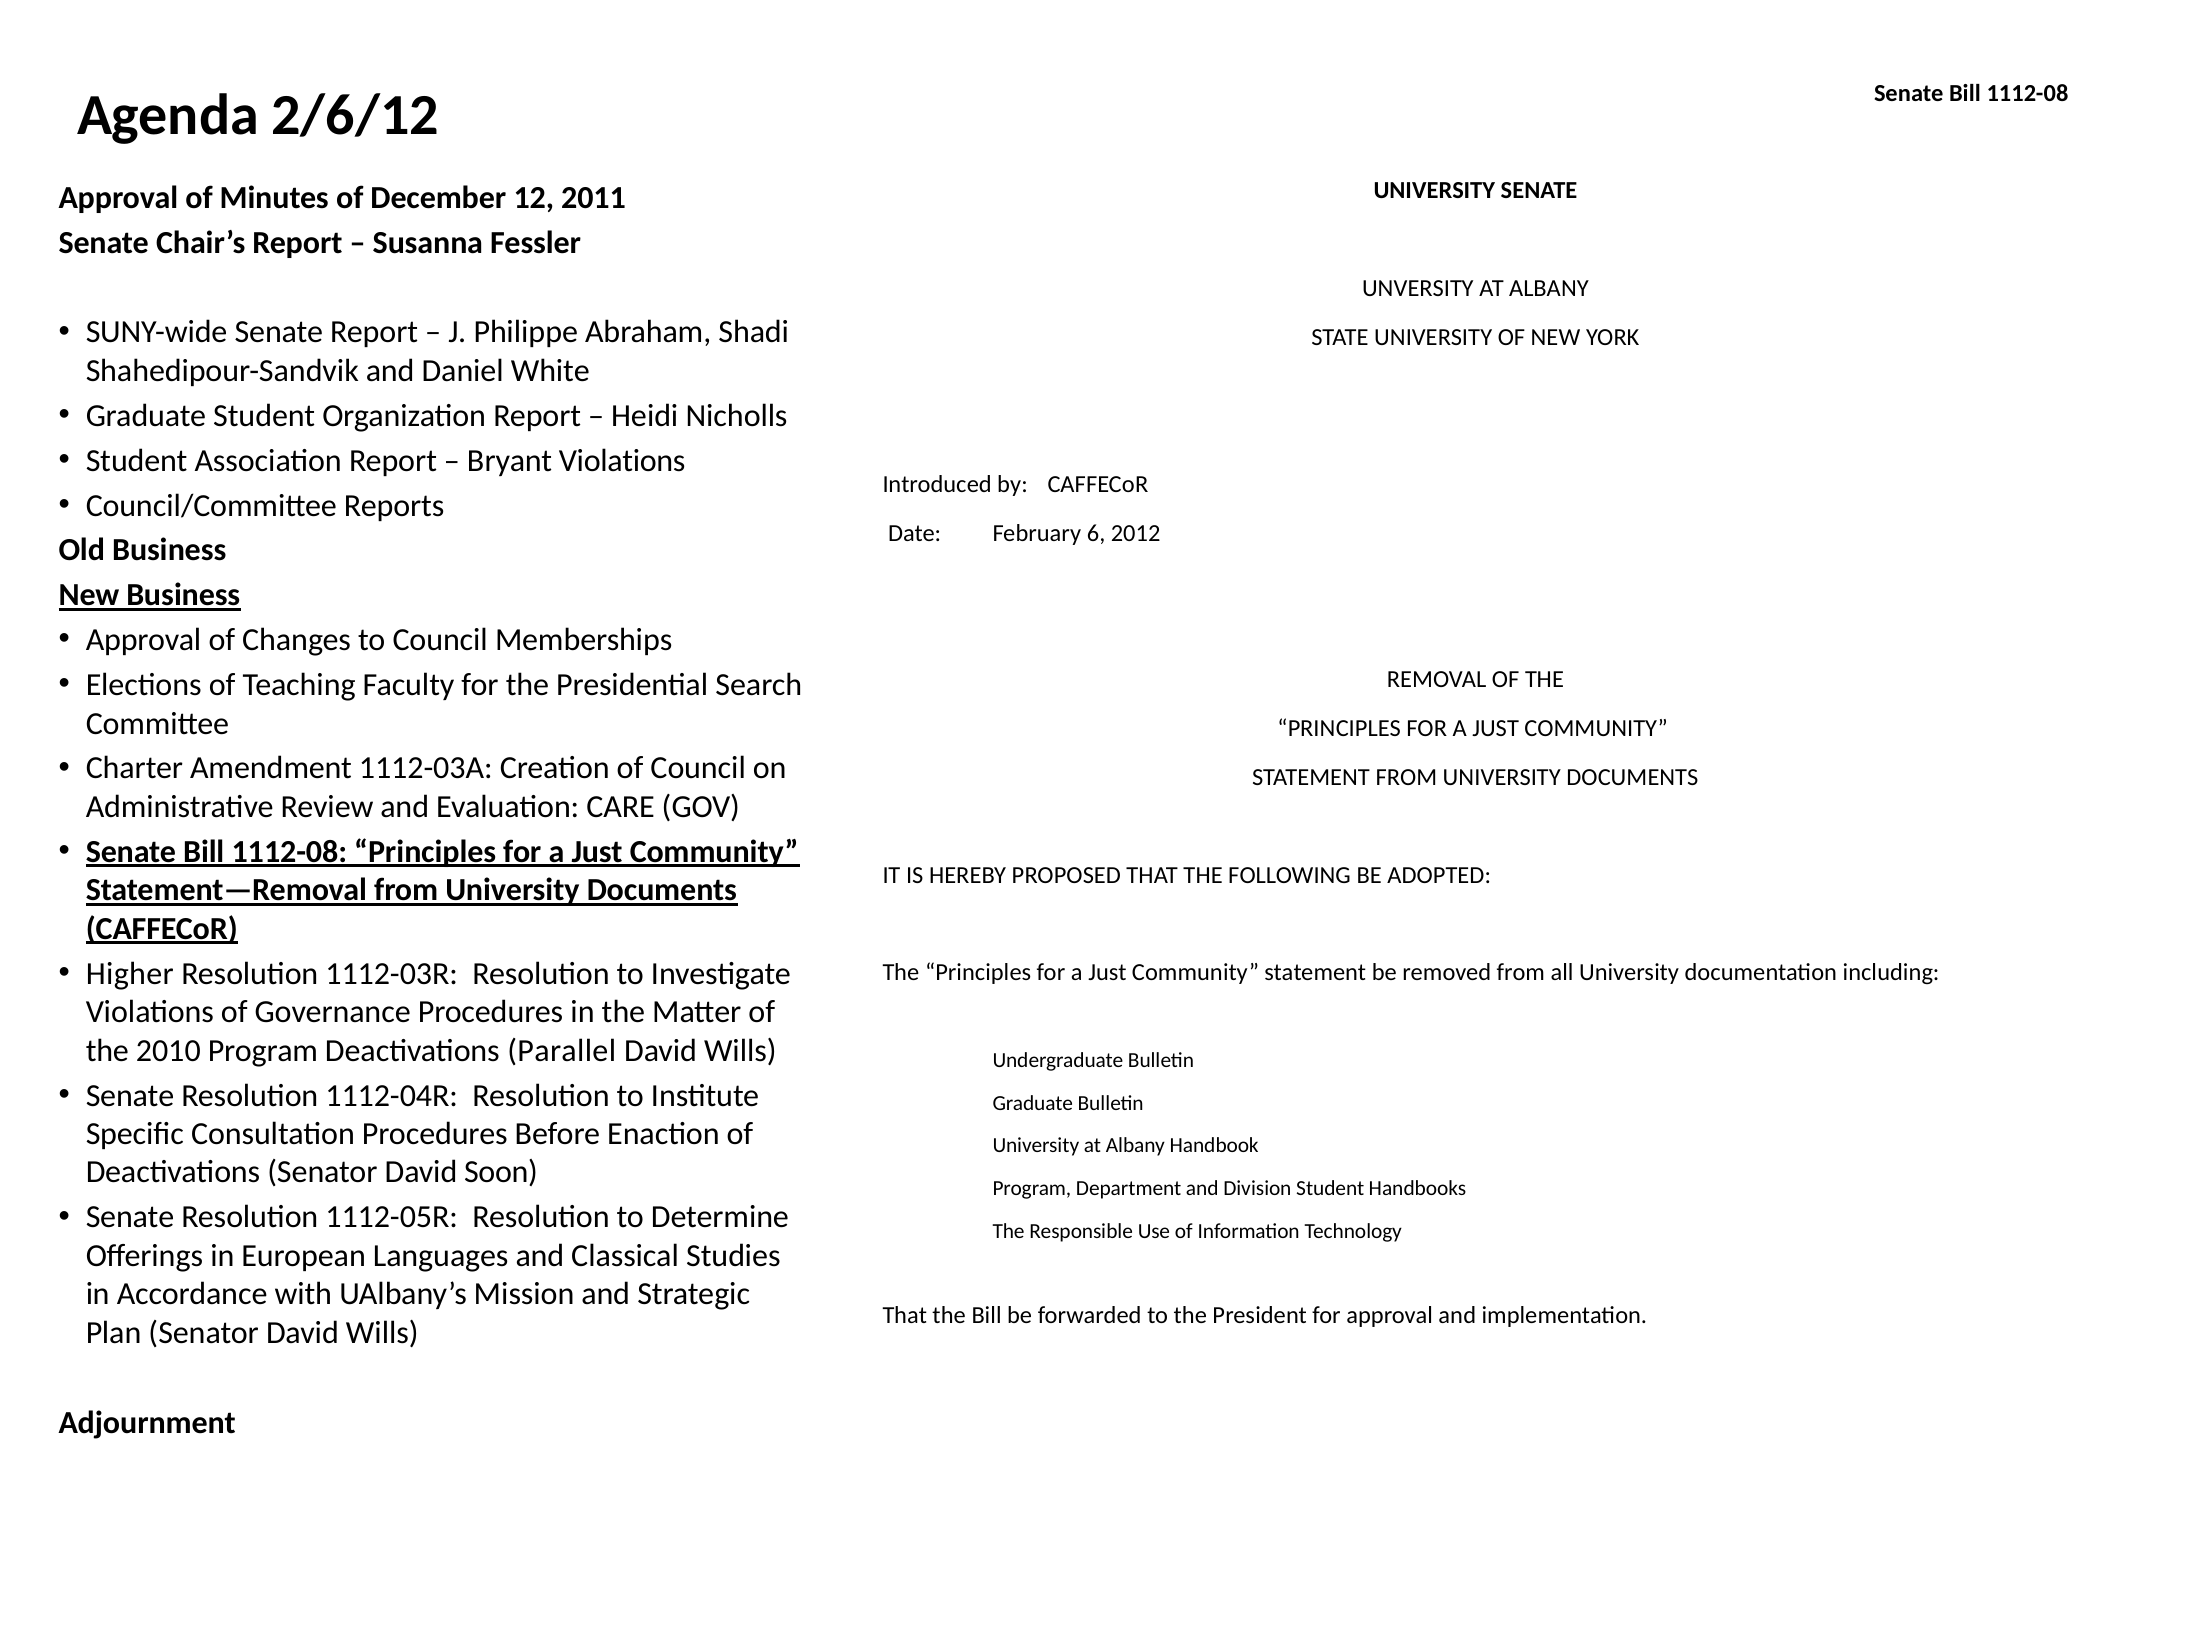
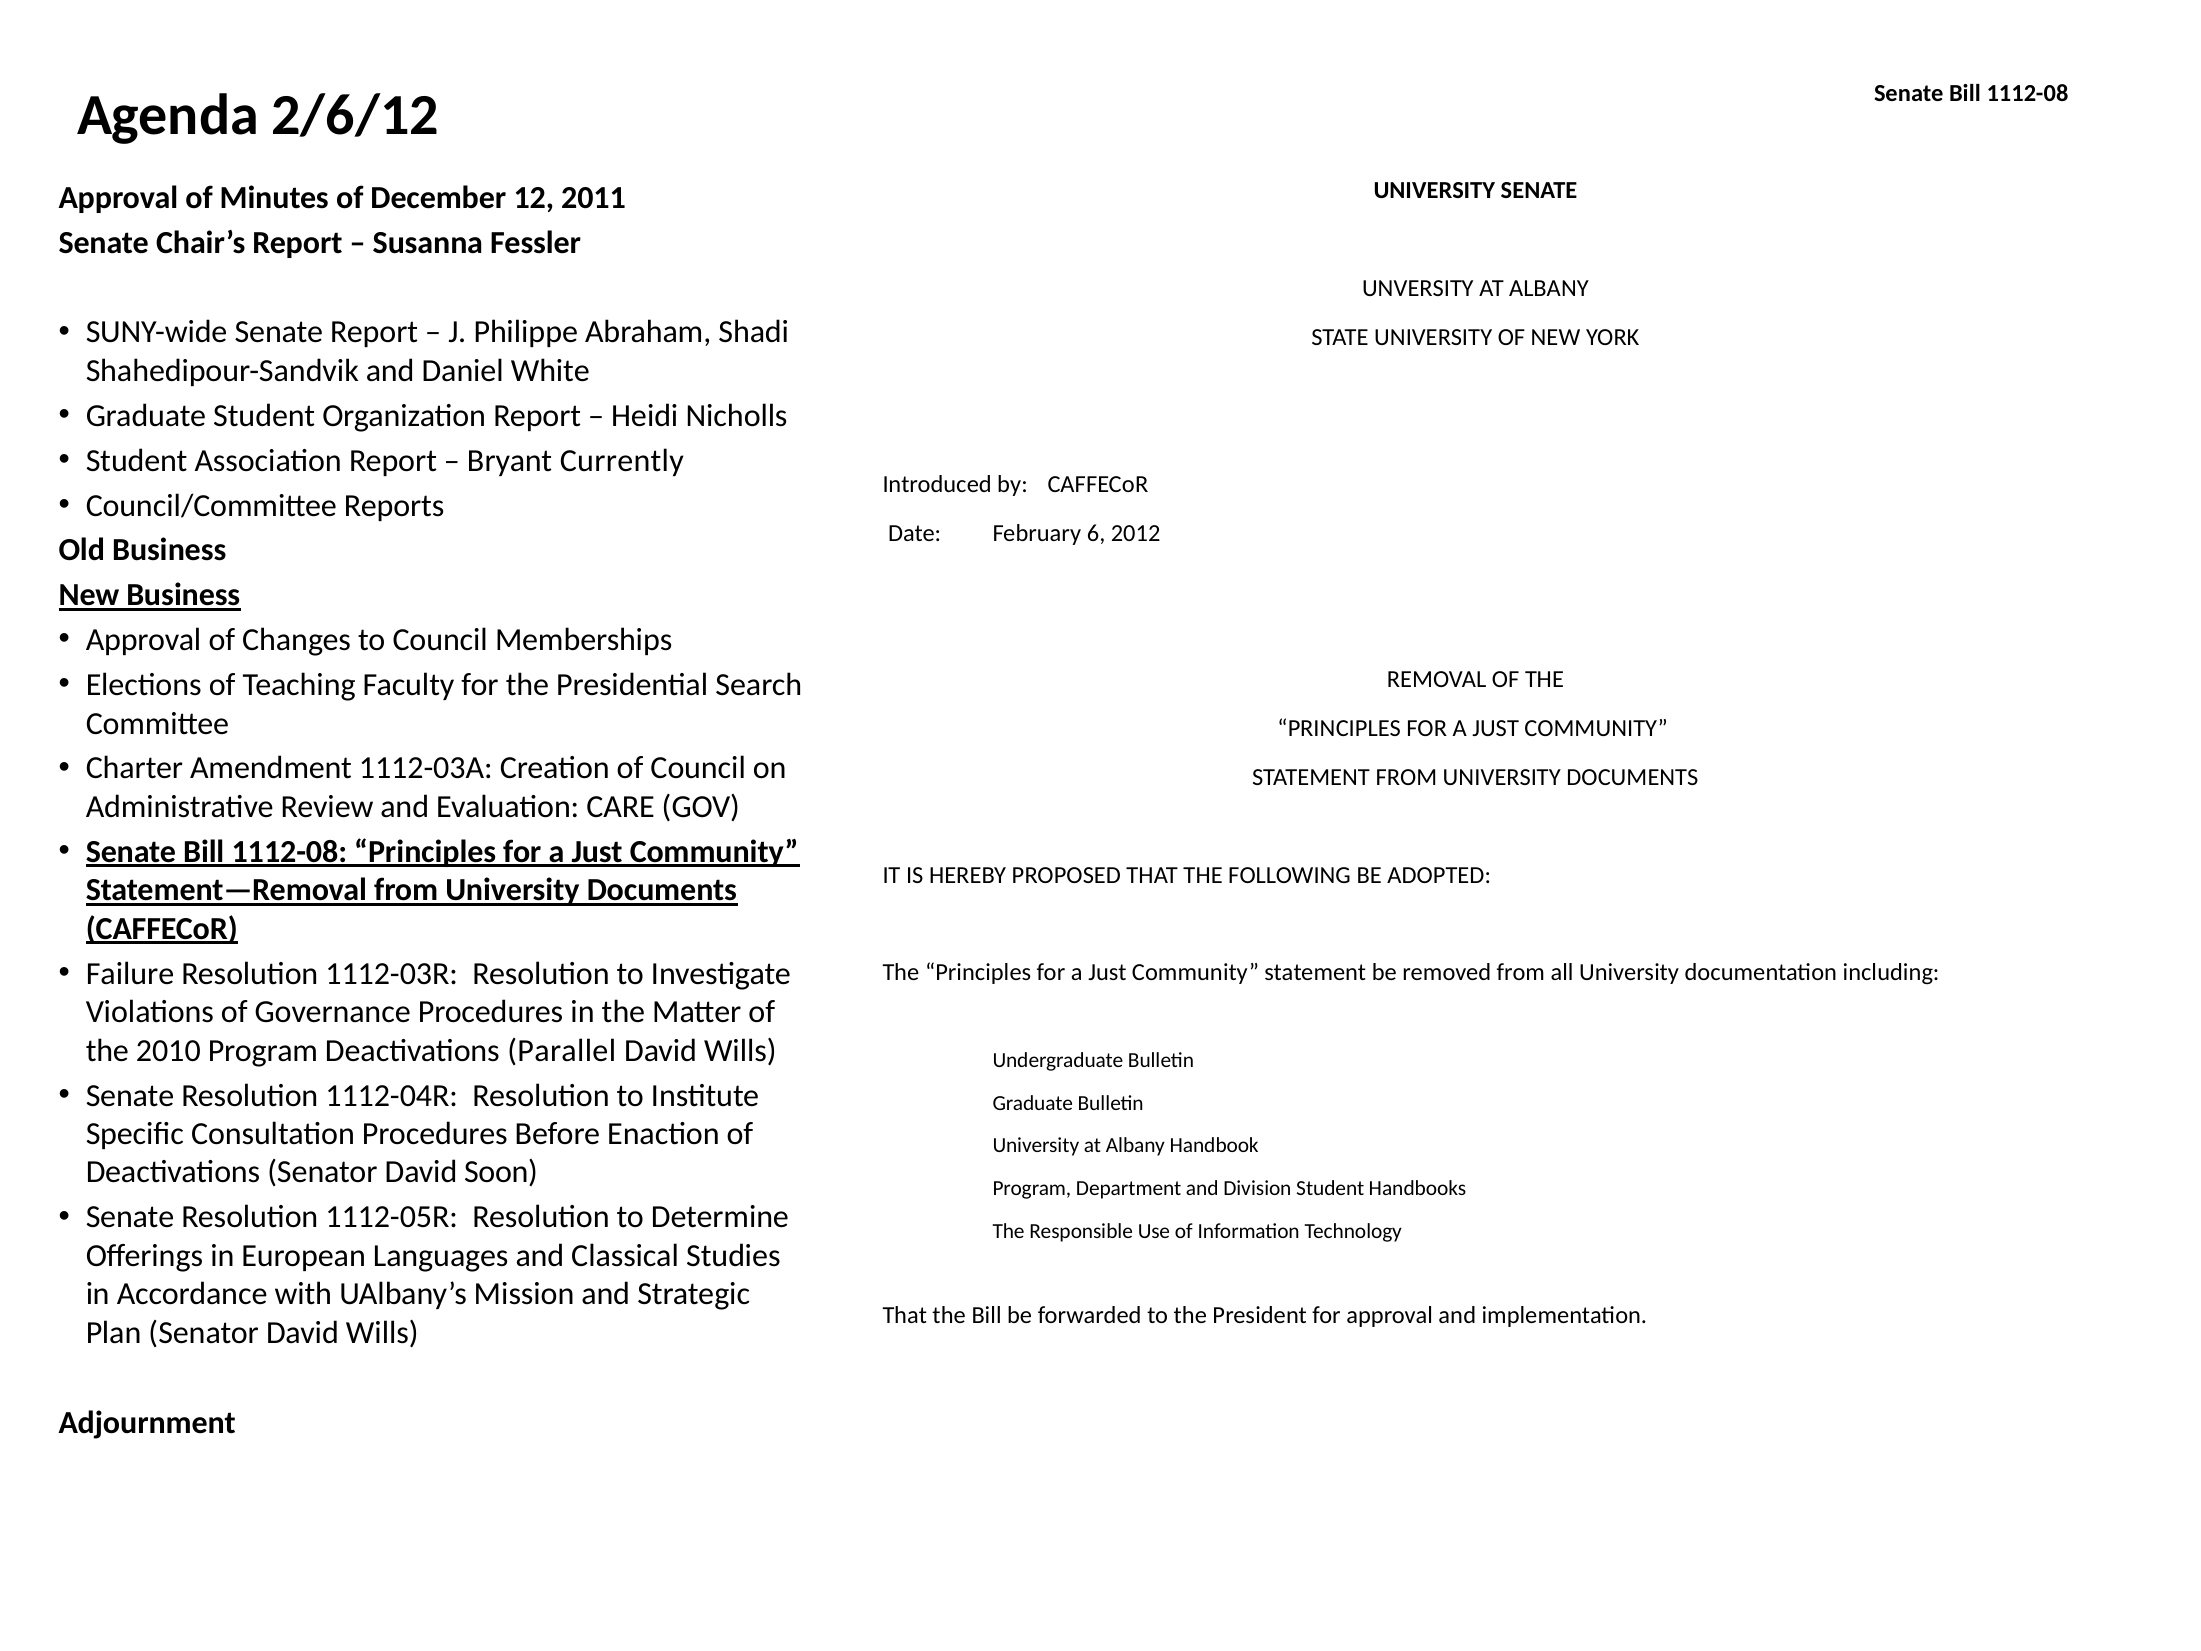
Bryant Violations: Violations -> Currently
Higher: Higher -> Failure
